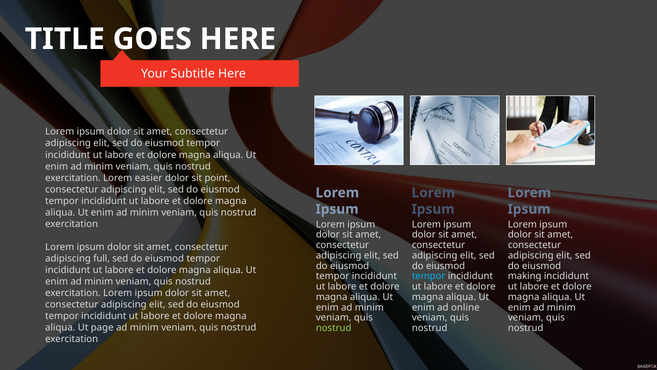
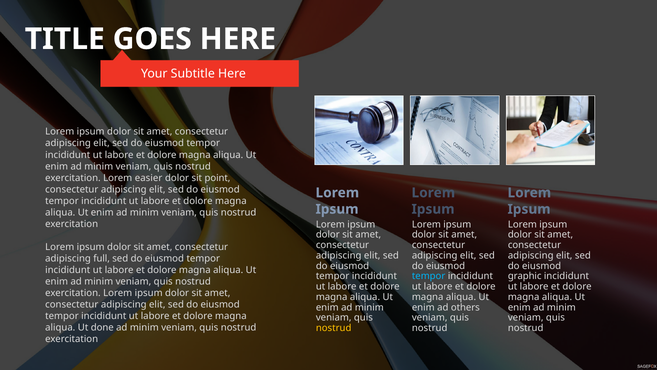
making: making -> graphic
online: online -> others
page: page -> done
nostrud at (334, 328) colour: light green -> yellow
